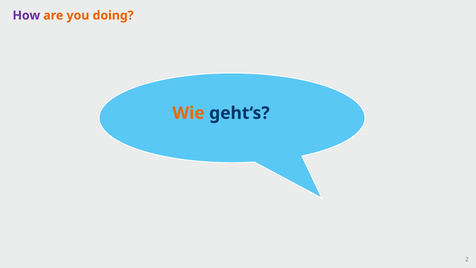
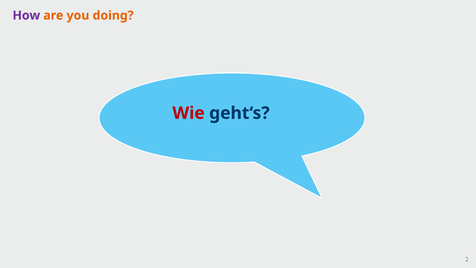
Wie colour: orange -> red
